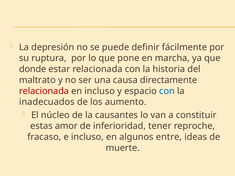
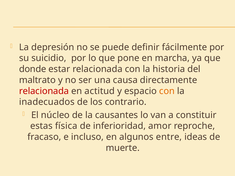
ruptura: ruptura -> suicidio
en incluso: incluso -> actitud
con at (167, 91) colour: blue -> orange
aumento: aumento -> contrario
amor: amor -> física
tener: tener -> amor
